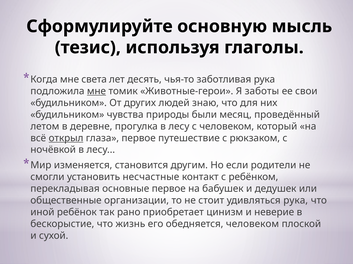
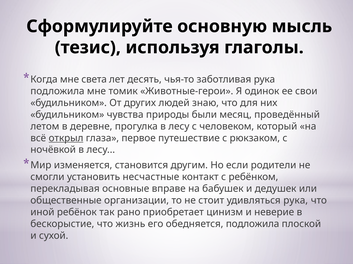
мне at (96, 91) underline: present -> none
заботы: заботы -> одинок
основные первое: первое -> вправе
обедняется человеком: человеком -> подложила
